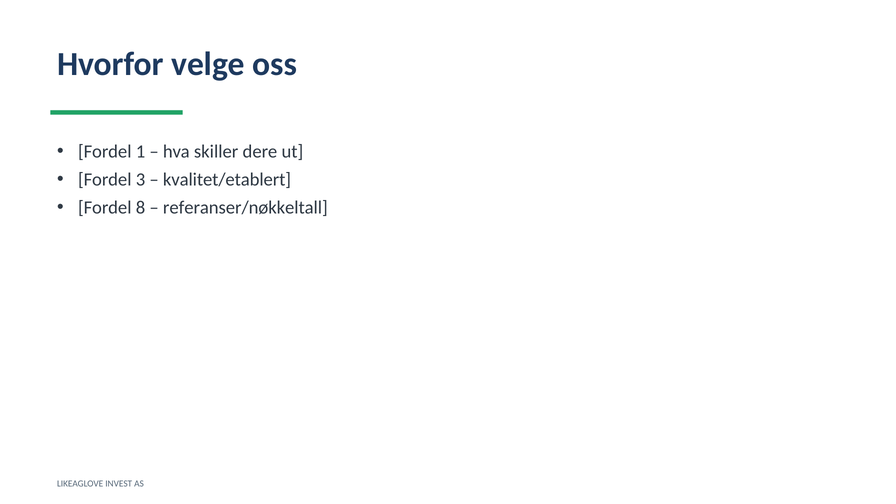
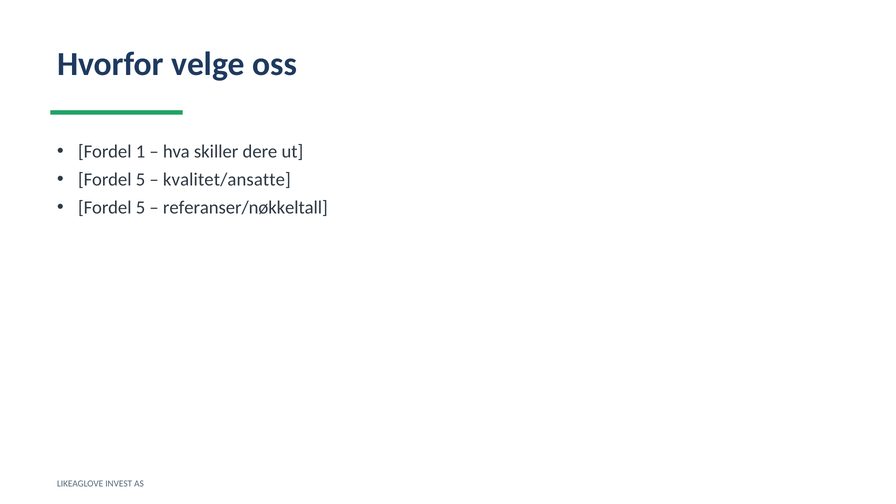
3 at (141, 180): 3 -> 5
kvalitet/etablert: kvalitet/etablert -> kvalitet/ansatte
8 at (141, 208): 8 -> 5
